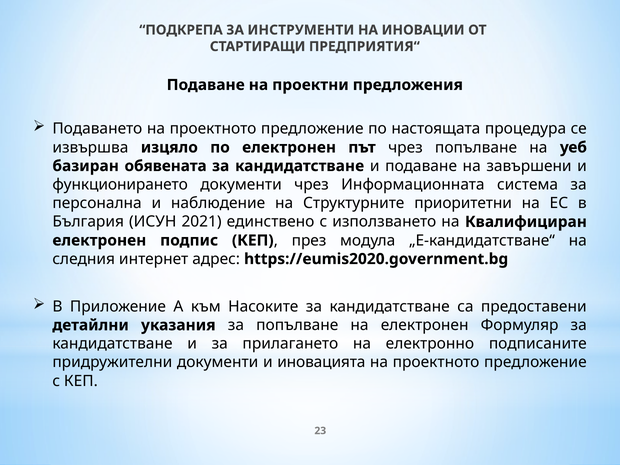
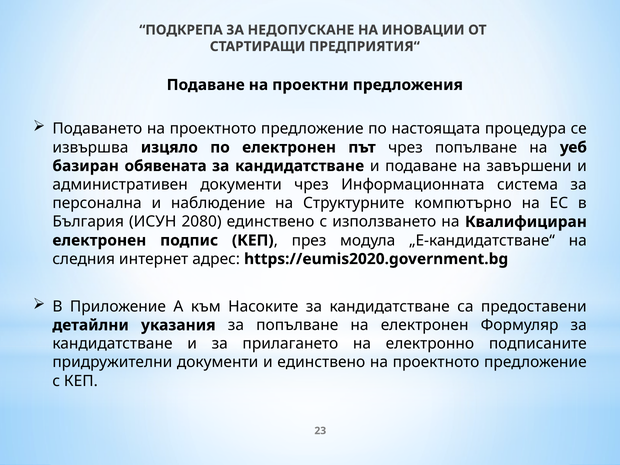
ИНСТРУМЕНТИ: ИНСТРУМЕНТИ -> НЕДОПУСКАНЕ
функционирането: функционирането -> административен
приоритетни: приоритетни -> компютърно
2021: 2021 -> 2080
и иновацията: иновацията -> единствено
